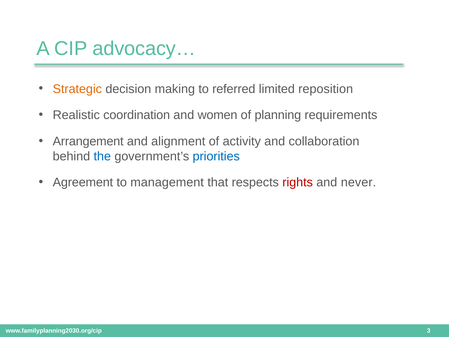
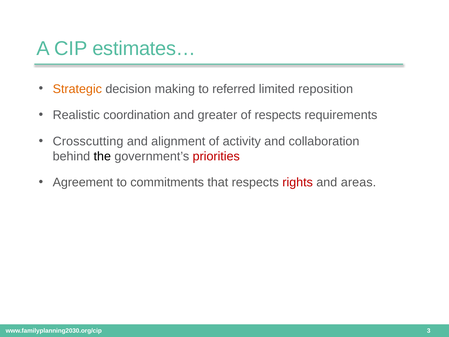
advocacy…: advocacy… -> estimates…
women: women -> greater
of planning: planning -> respects
Arrangement: Arrangement -> Crosscutting
the colour: blue -> black
priorities colour: blue -> red
management: management -> commitments
never: never -> areas
